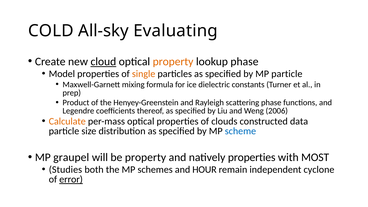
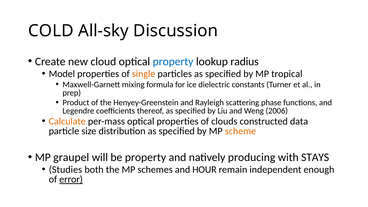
Evaluating: Evaluating -> Discussion
cloud underline: present -> none
property at (173, 62) colour: orange -> blue
lookup phase: phase -> radius
MP particle: particle -> tropical
scheme colour: blue -> orange
natively properties: properties -> producing
MOST: MOST -> STAYS
cyclone: cyclone -> enough
